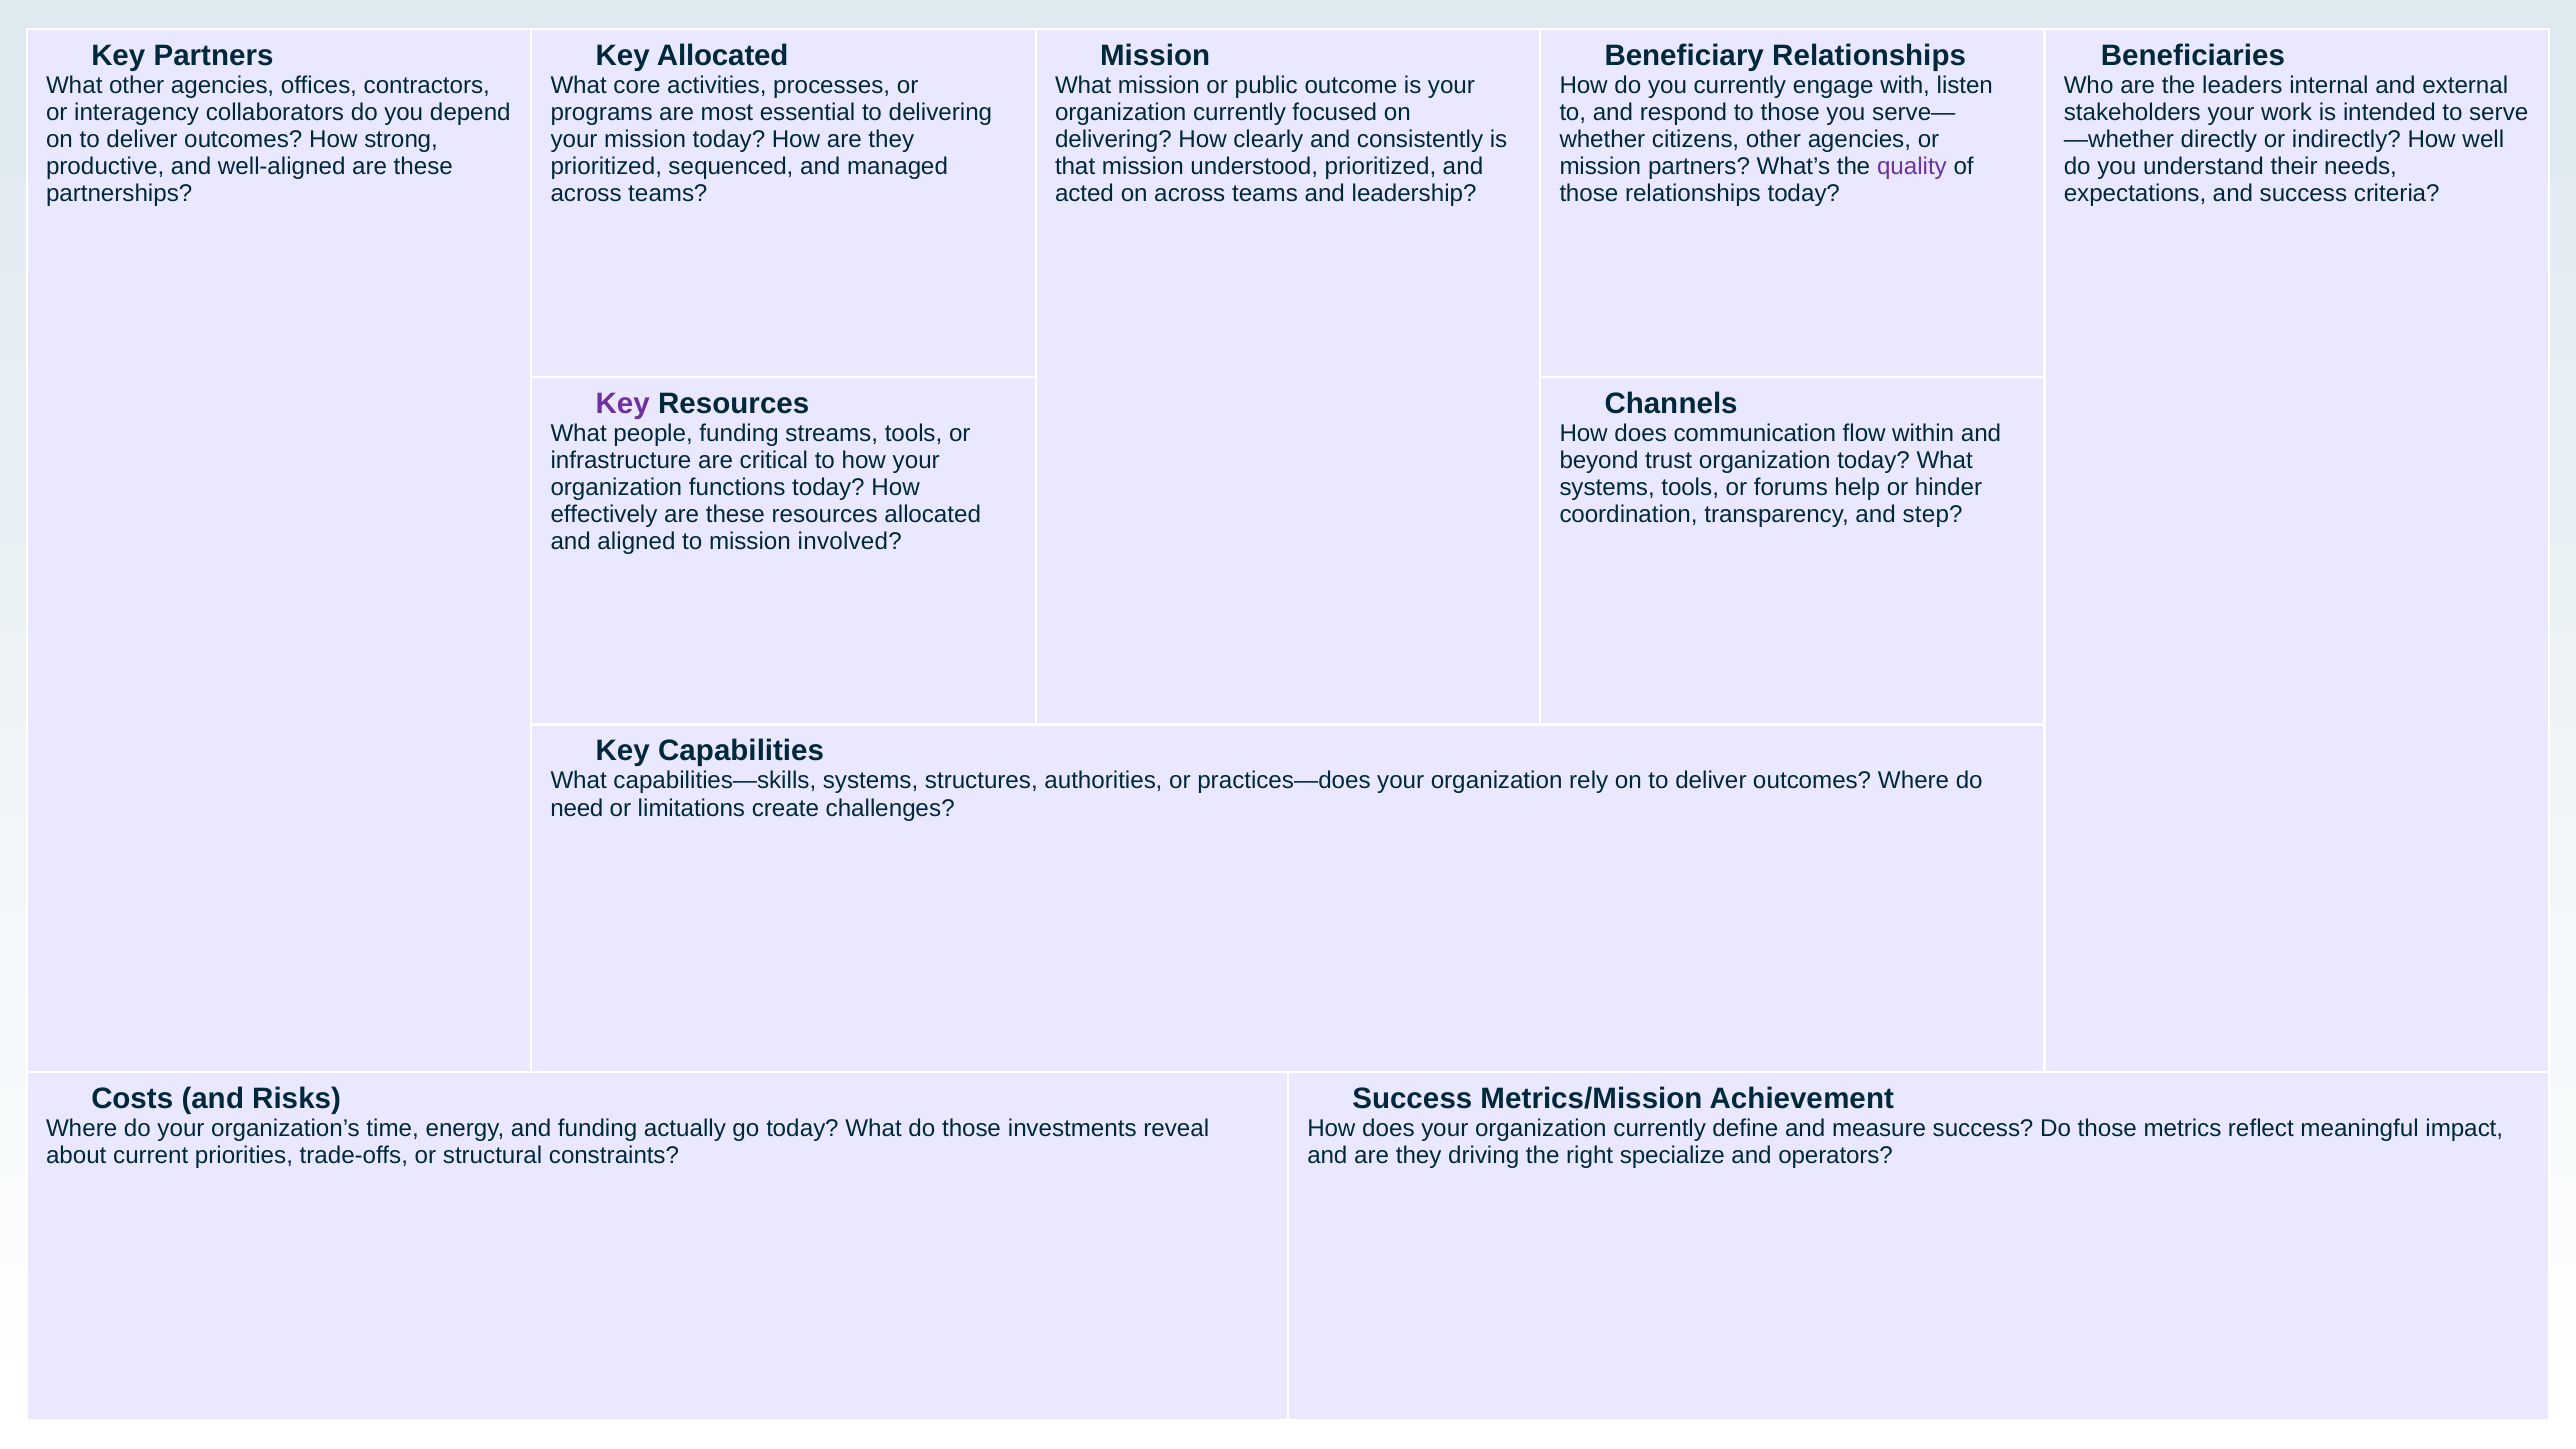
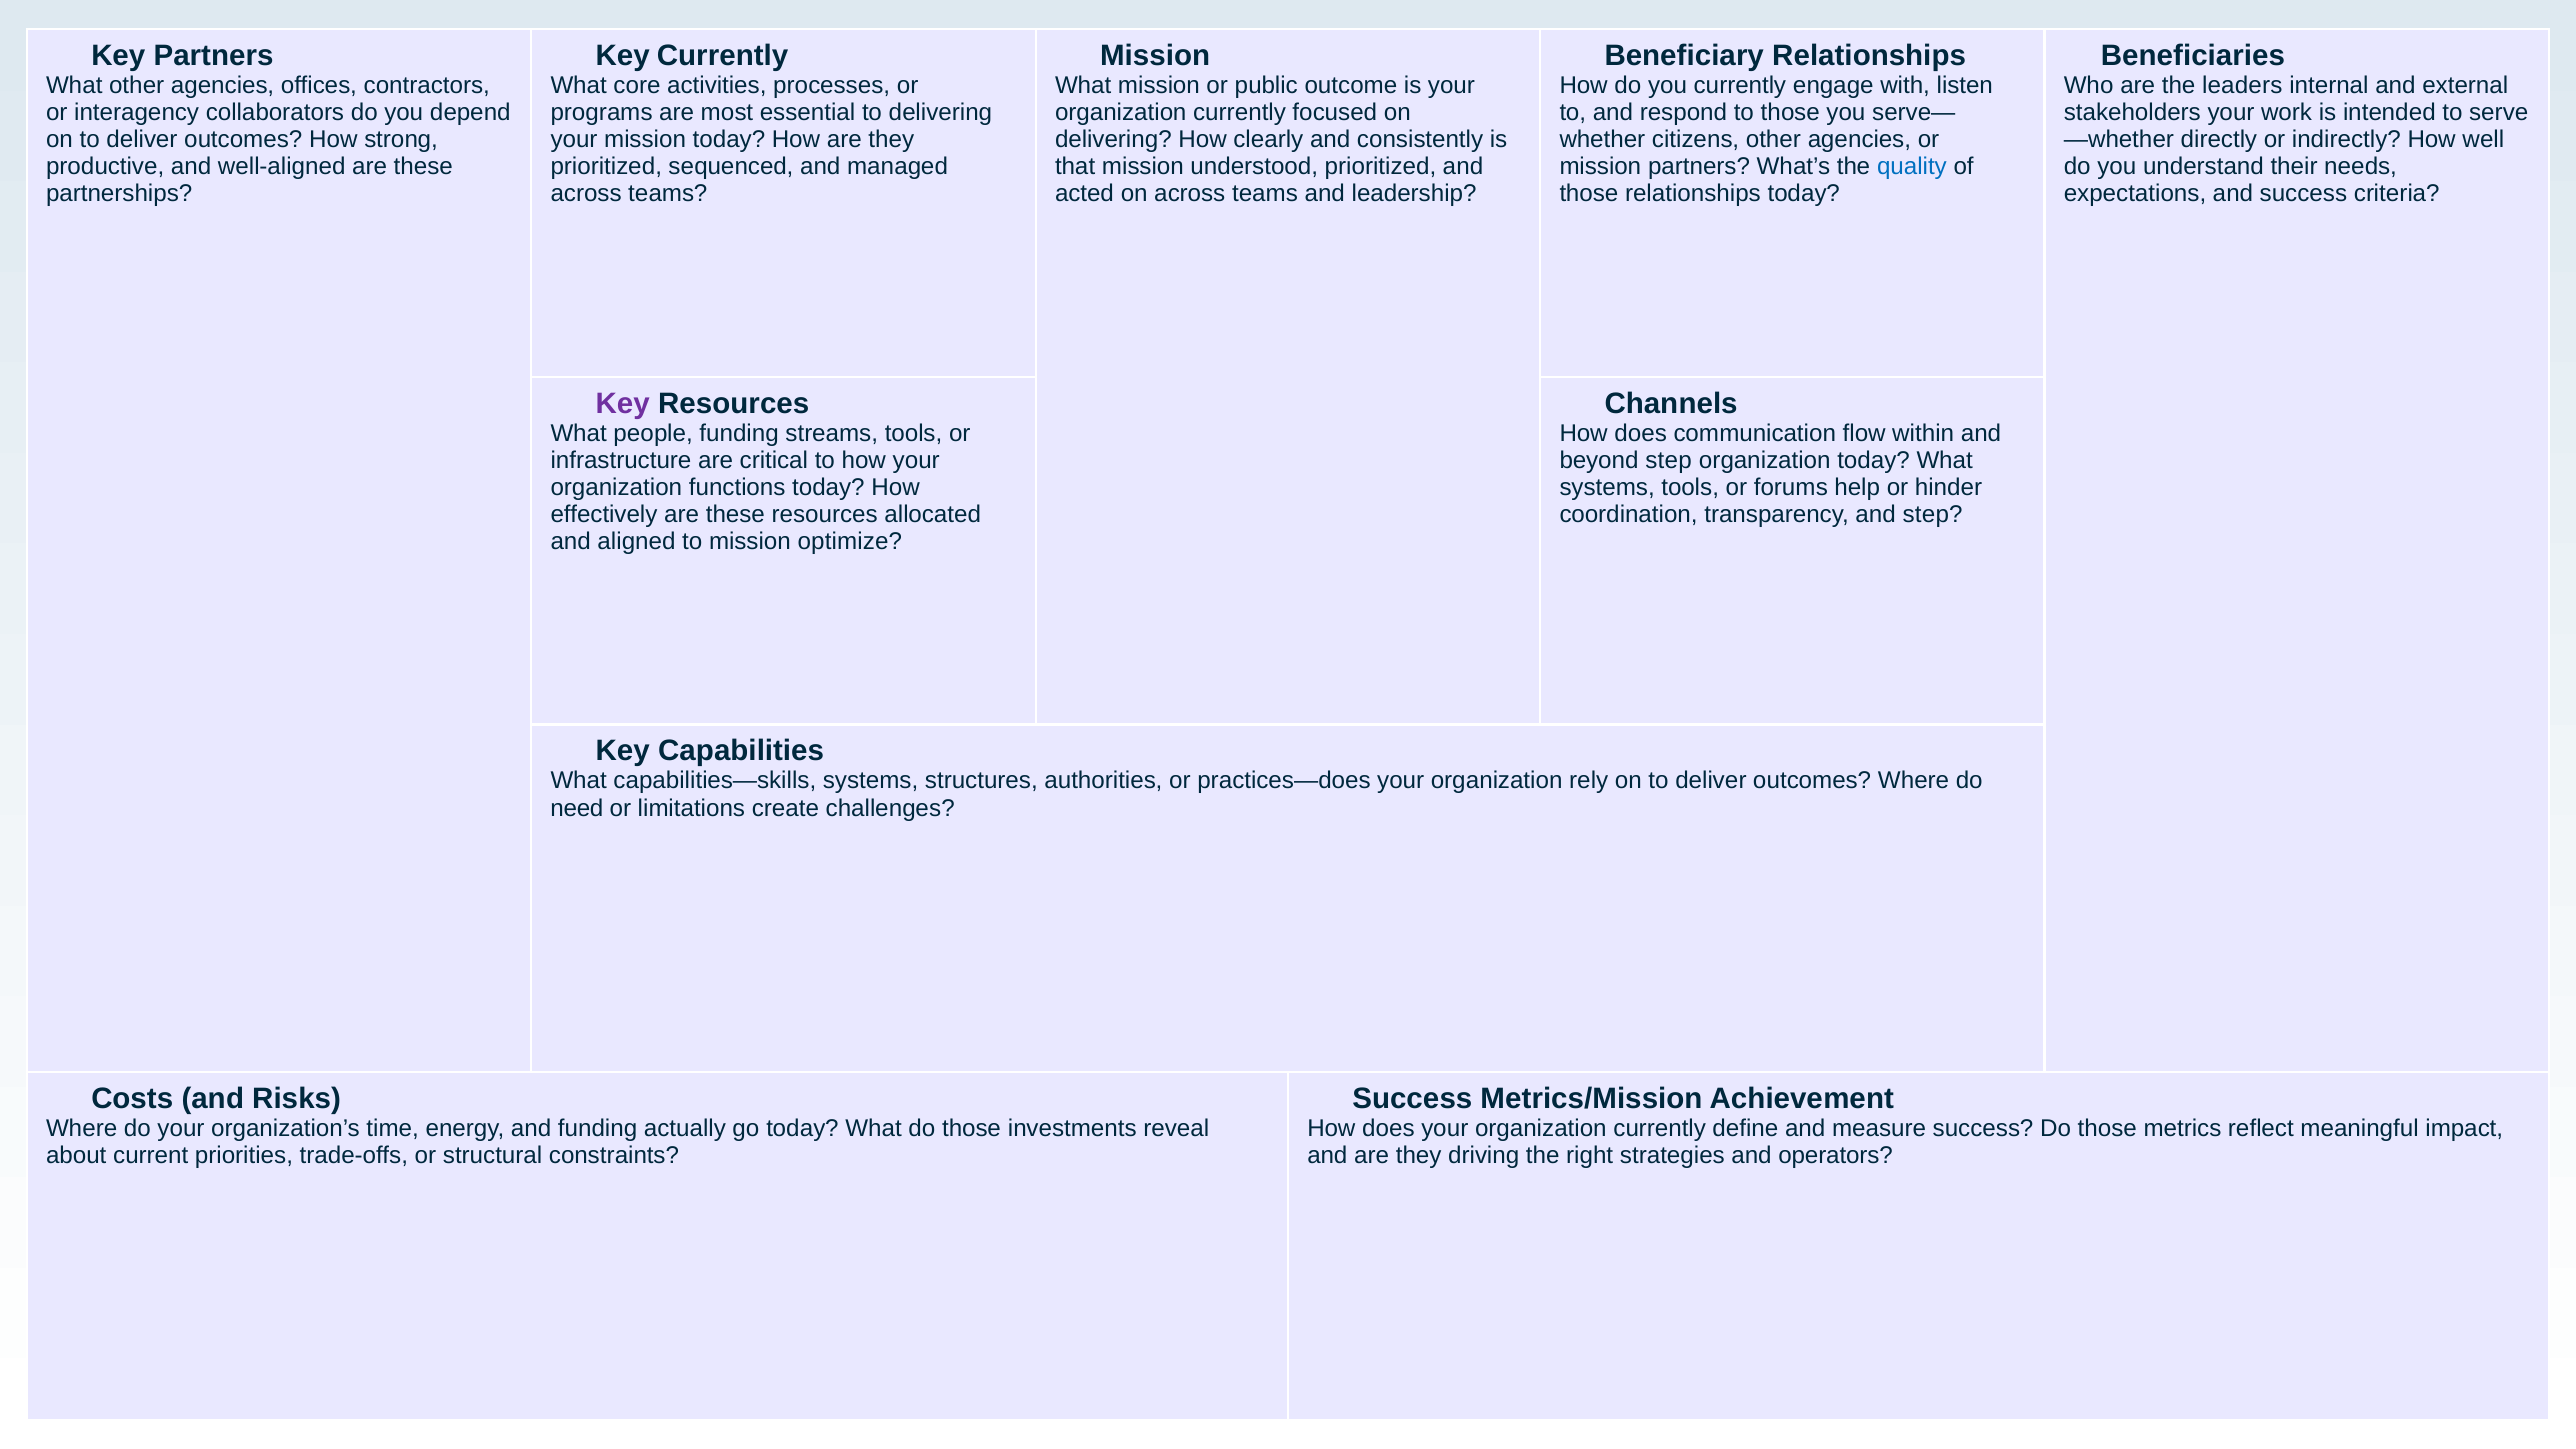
Key Allocated: Allocated -> Currently
quality colour: purple -> blue
beyond trust: trust -> step
involved: involved -> optimize
specialize: specialize -> strategies
